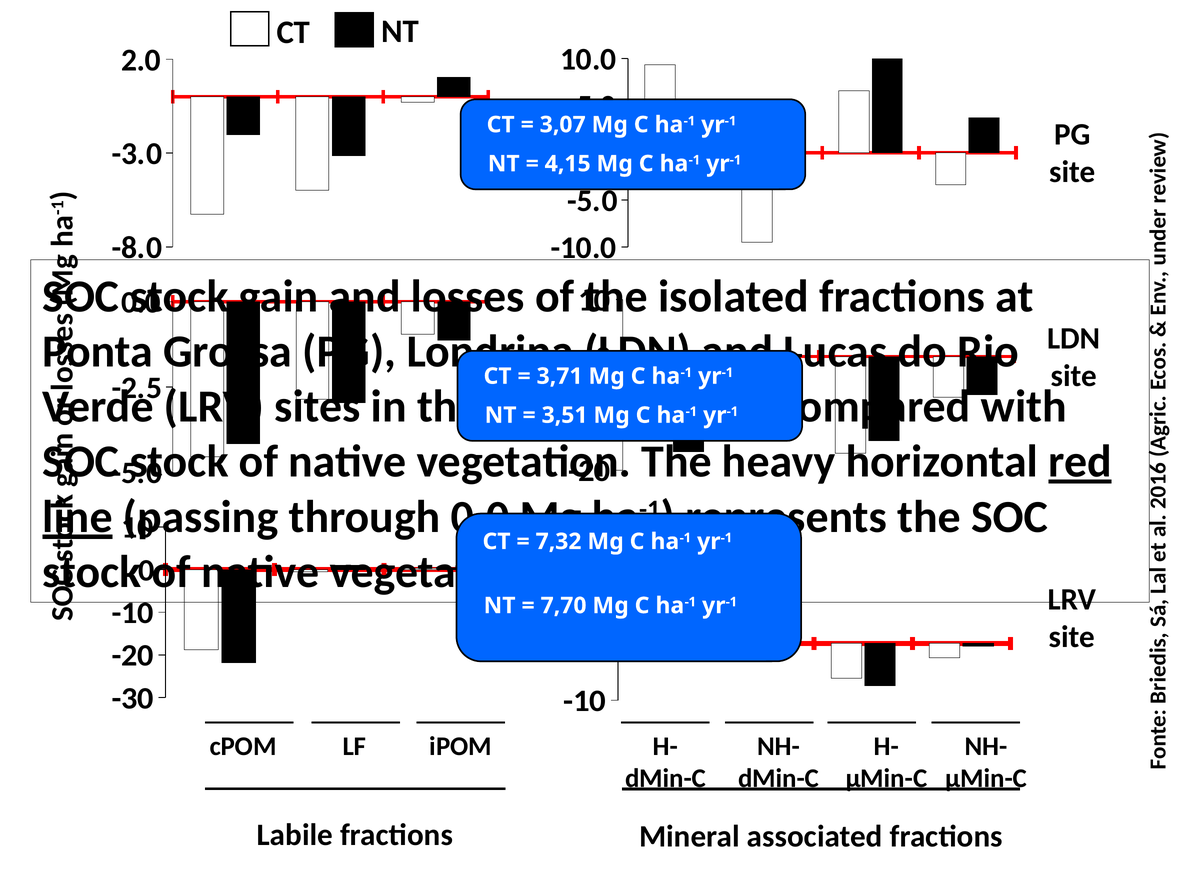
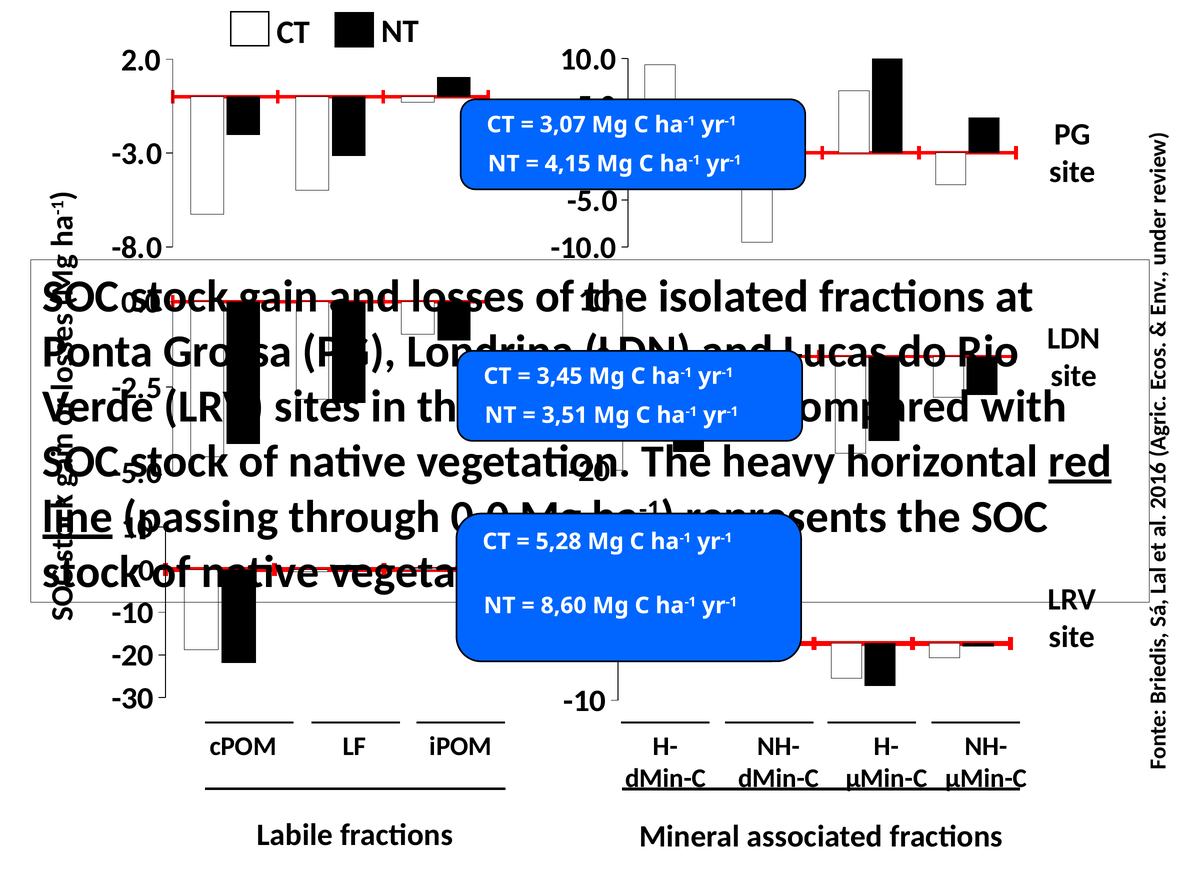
3,71: 3,71 -> 3,45
7,32: 7,32 -> 5,28
7,70: 7,70 -> 8,60
